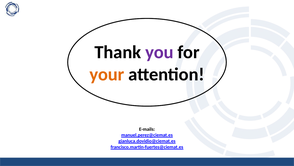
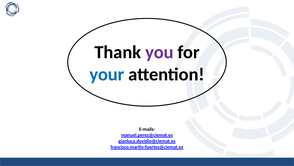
your colour: orange -> blue
